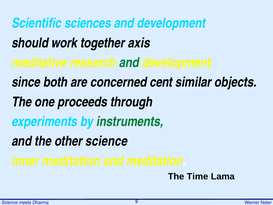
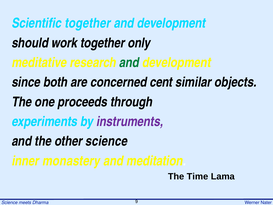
Scientific sciences: sciences -> together
axis: axis -> only
instruments colour: green -> purple
inner meditation: meditation -> monastery
